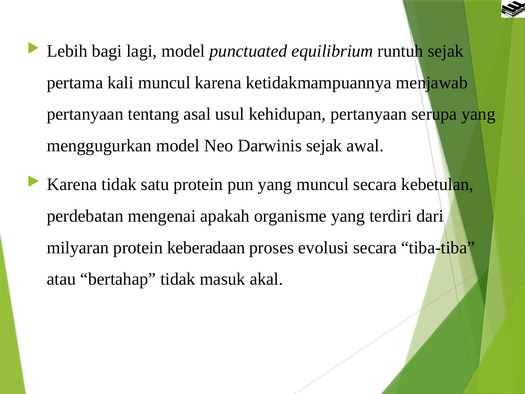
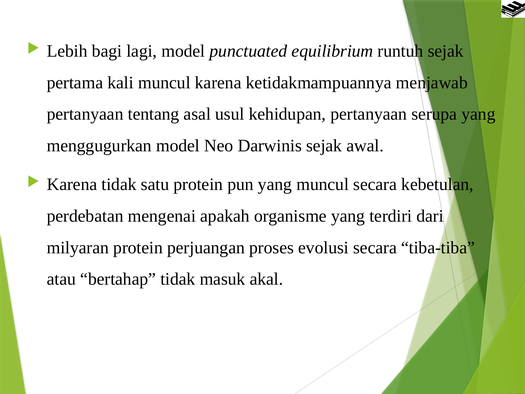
keberadaan: keberadaan -> perjuangan
